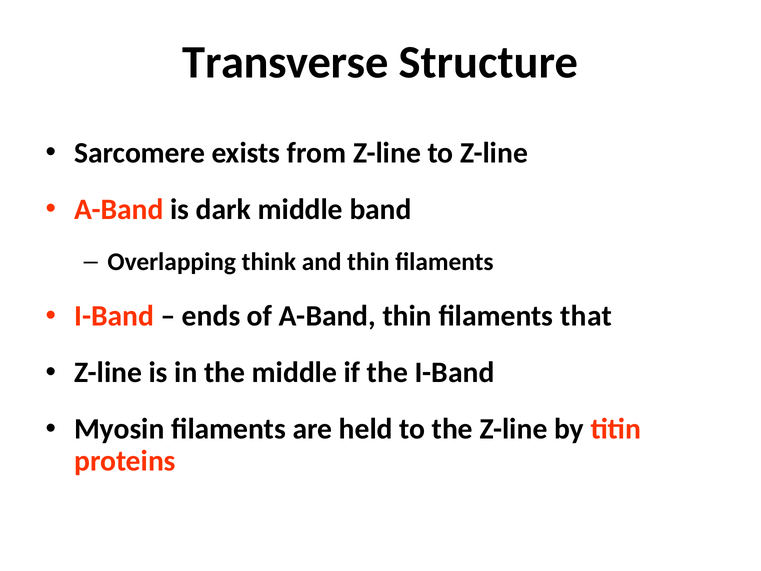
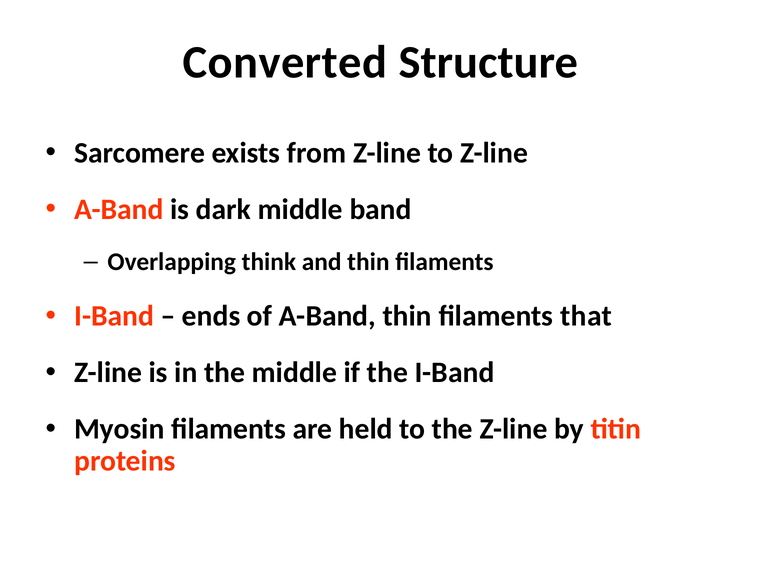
Transverse: Transverse -> Converted
